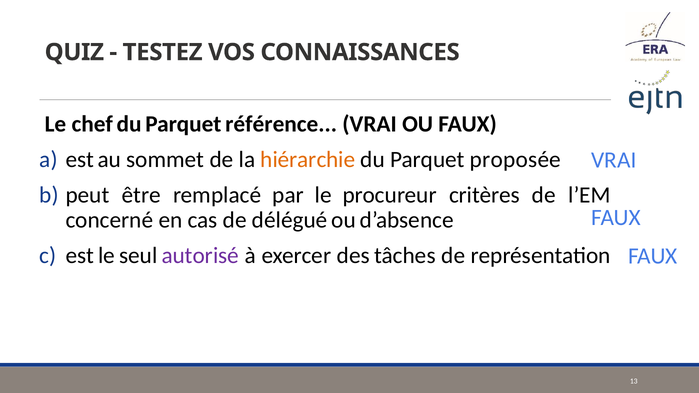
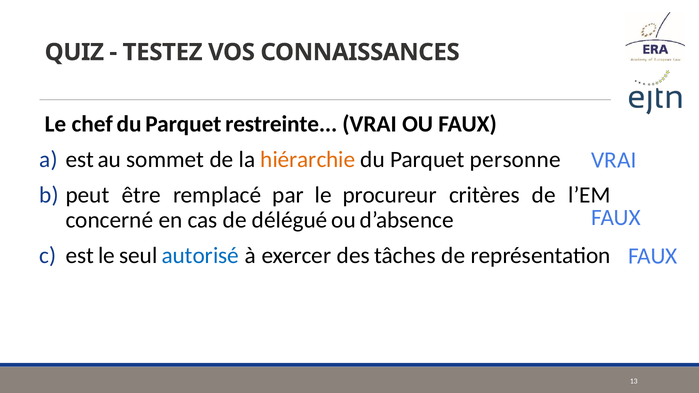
référence: référence -> restreinte
proposée: proposée -> personne
autorisé colour: purple -> blue
